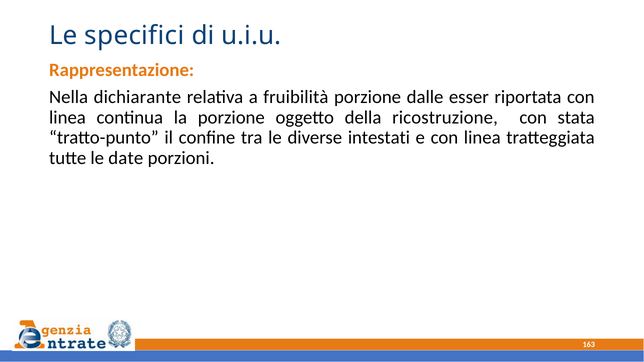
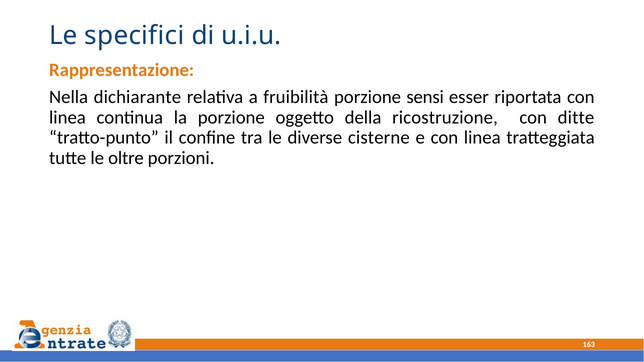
dalle: dalle -> sensi
stata: stata -> ditte
intestati: intestati -> cisterne
date: date -> oltre
